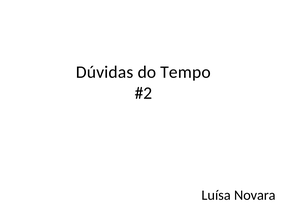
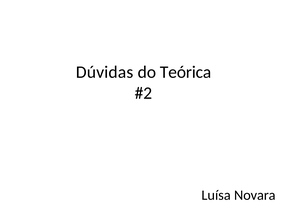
Tempo: Tempo -> Teórica
